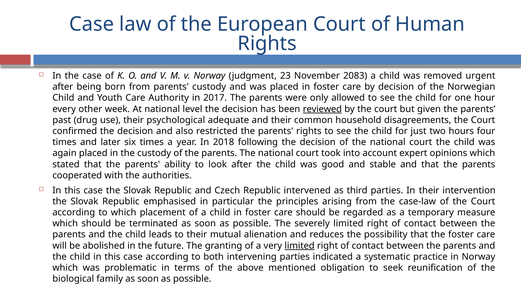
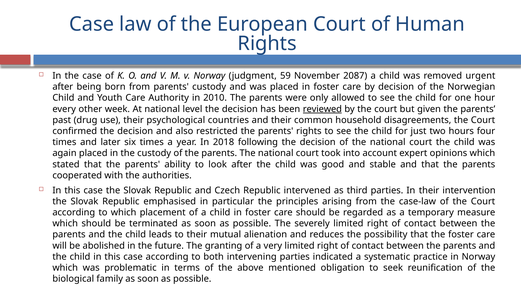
23: 23 -> 59
2083: 2083 -> 2087
2017: 2017 -> 2010
adequate: adequate -> countries
limited at (300, 246) underline: present -> none
